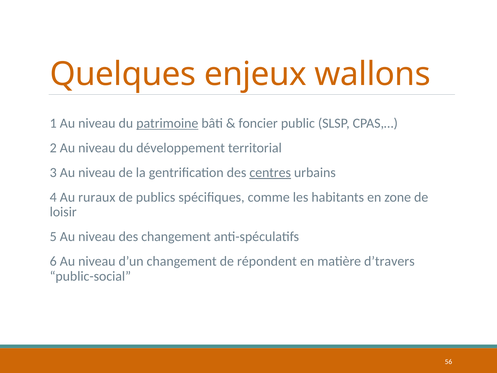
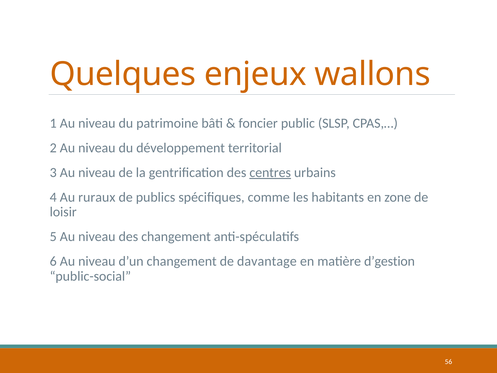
patrimoine underline: present -> none
répondent: répondent -> davantage
d’travers: d’travers -> d’gestion
